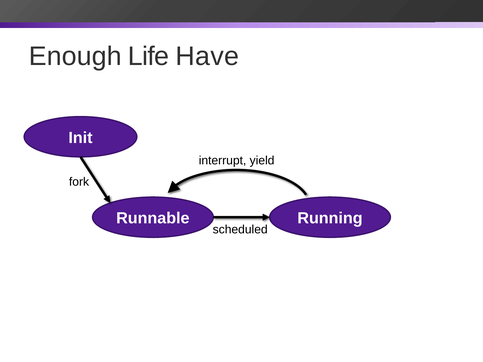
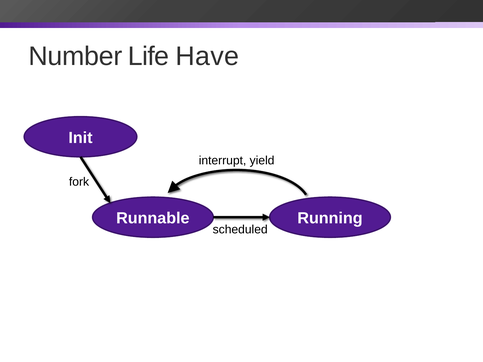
Enough: Enough -> Number
